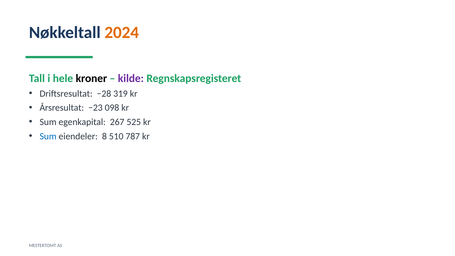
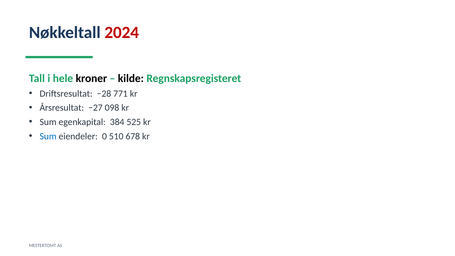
2024 colour: orange -> red
kilde colour: purple -> black
319: 319 -> 771
−23: −23 -> −27
267: 267 -> 384
8: 8 -> 0
787: 787 -> 678
